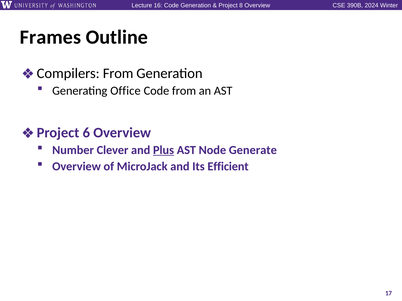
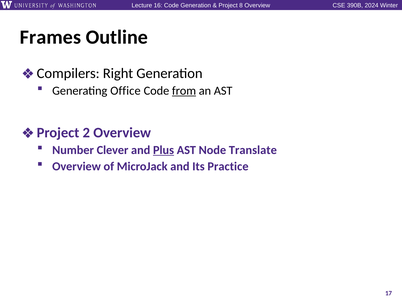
From at (118, 73): From -> Right
from at (184, 91) underline: none -> present
6: 6 -> 2
Generate: Generate -> Translate
Efficient: Efficient -> Practice
